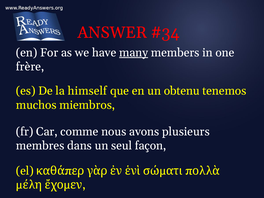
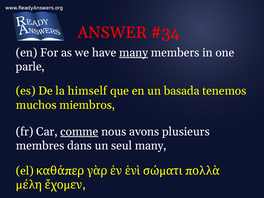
frère: frère -> parle
obtenu: obtenu -> basada
comme underline: none -> present
seul façon: façon -> many
